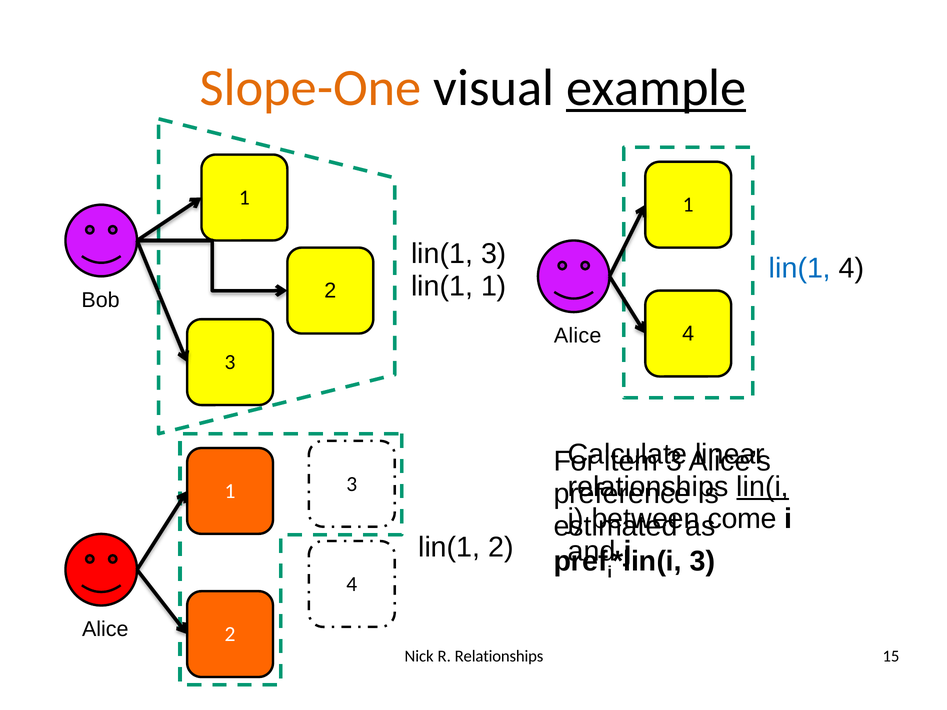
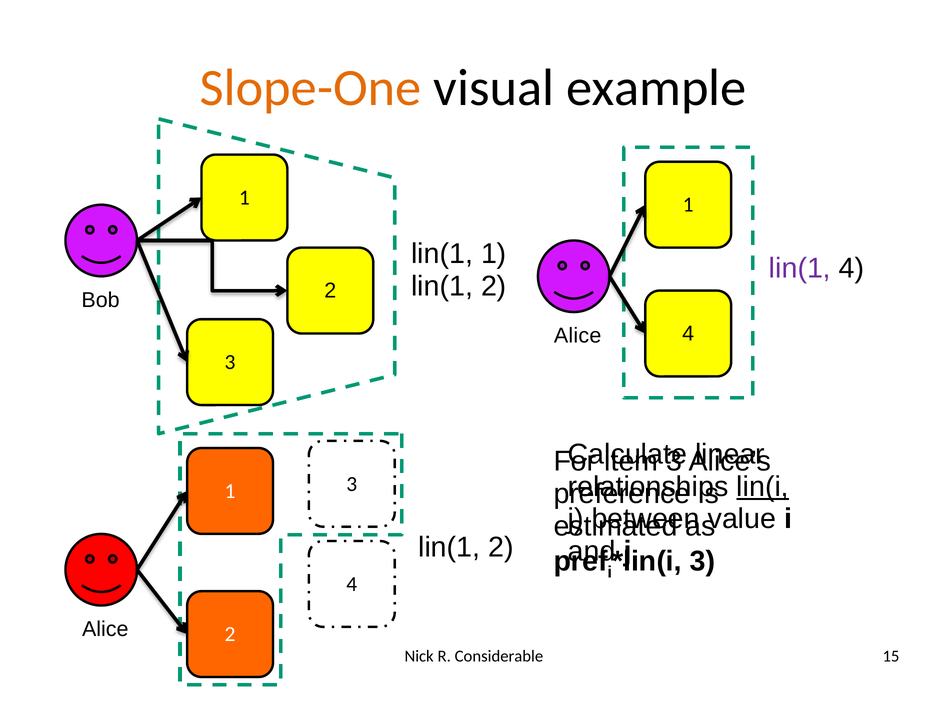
example underline: present -> none
lin(1 3: 3 -> 1
lin(1 at (800, 268) colour: blue -> purple
1 at (494, 286): 1 -> 2
come: come -> value
R Relationships: Relationships -> Considerable
